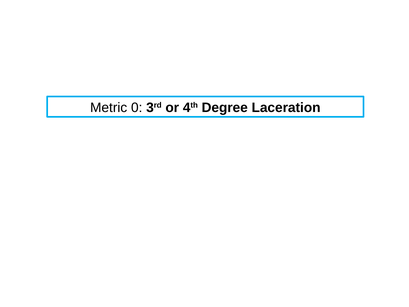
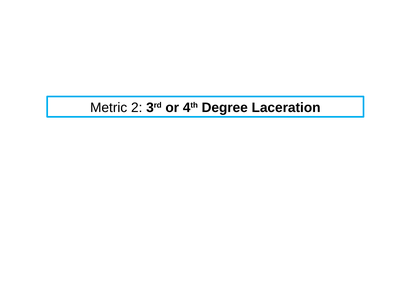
0: 0 -> 2
